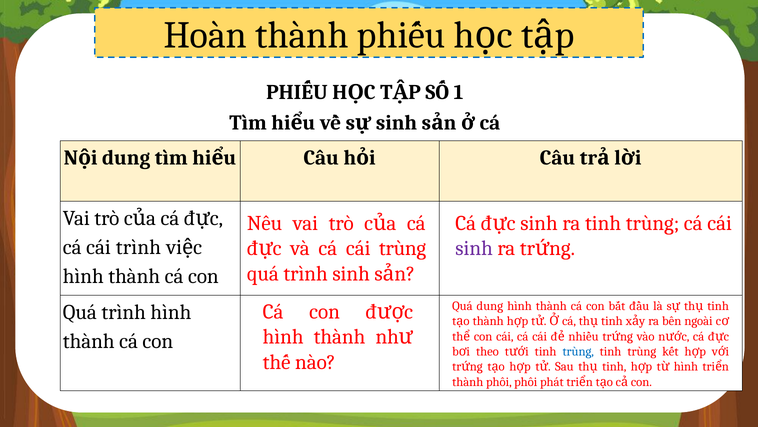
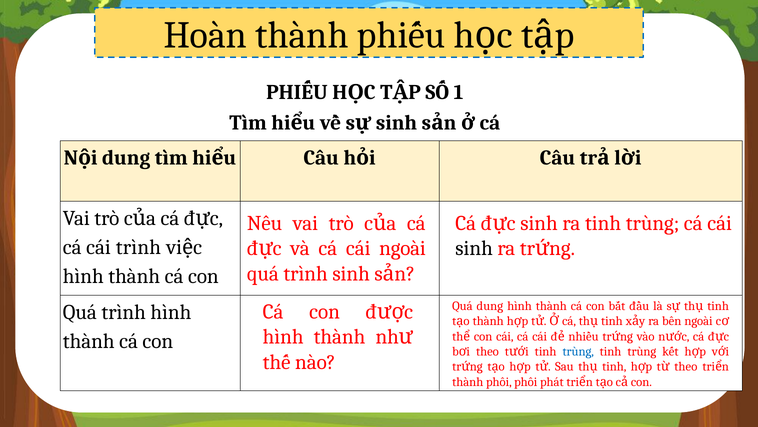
cái trùng: trùng -> ngoài
sinh at (474, 248) colour: purple -> black
hình at (686, 366): hình -> theo
